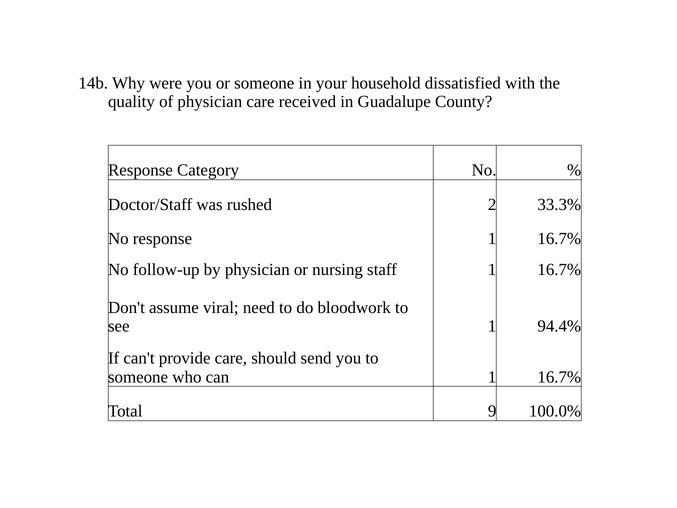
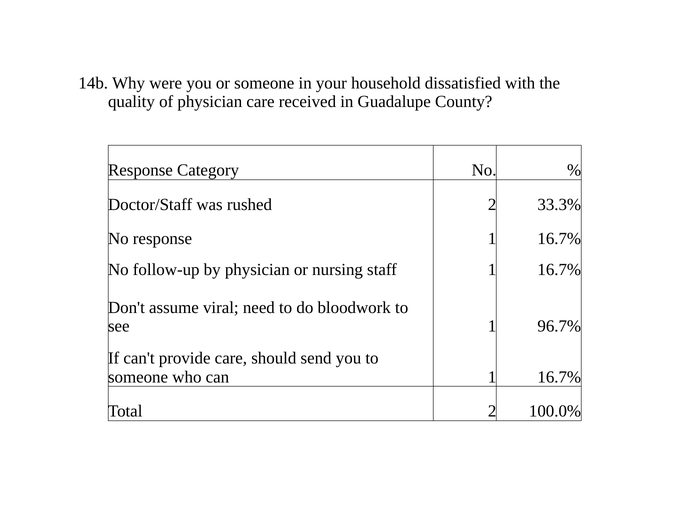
94.4%: 94.4% -> 96.7%
Total 9: 9 -> 2
